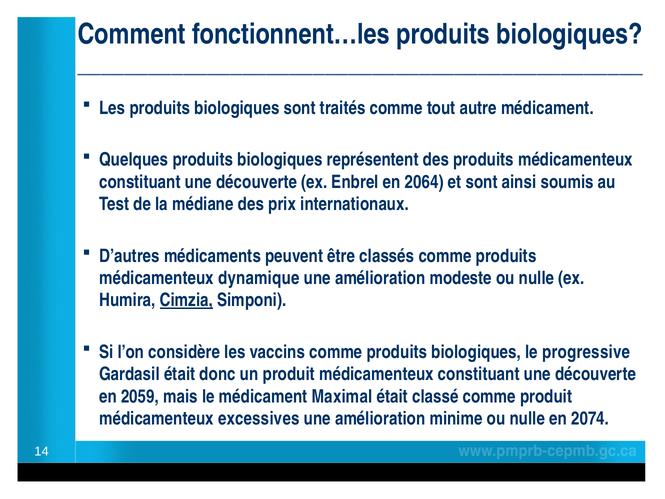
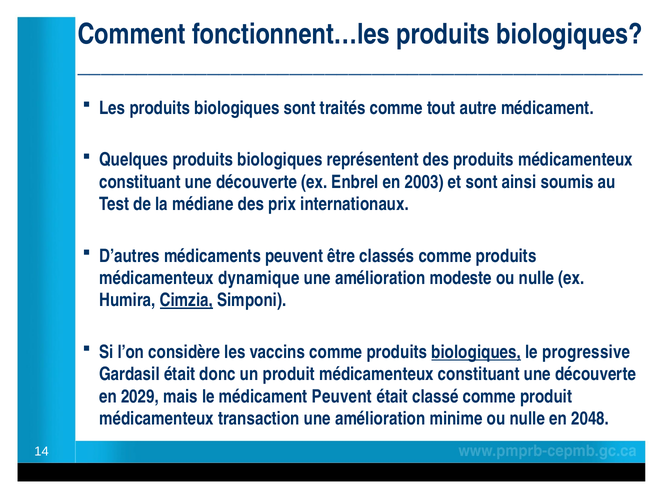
2064: 2064 -> 2003
biologiques at (476, 352) underline: none -> present
2059: 2059 -> 2029
médicament Maximal: Maximal -> Peuvent
excessives: excessives -> transaction
2074: 2074 -> 2048
